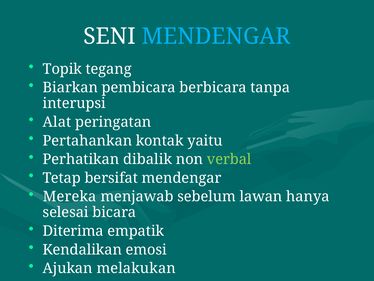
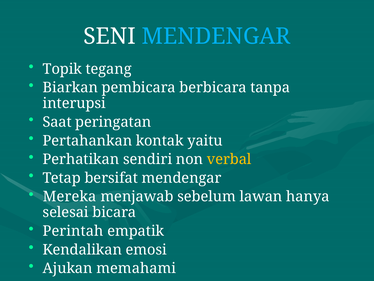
Alat: Alat -> Saat
dibalik: dibalik -> sendiri
verbal colour: light green -> yellow
Diterima: Diterima -> Perintah
melakukan: melakukan -> memahami
